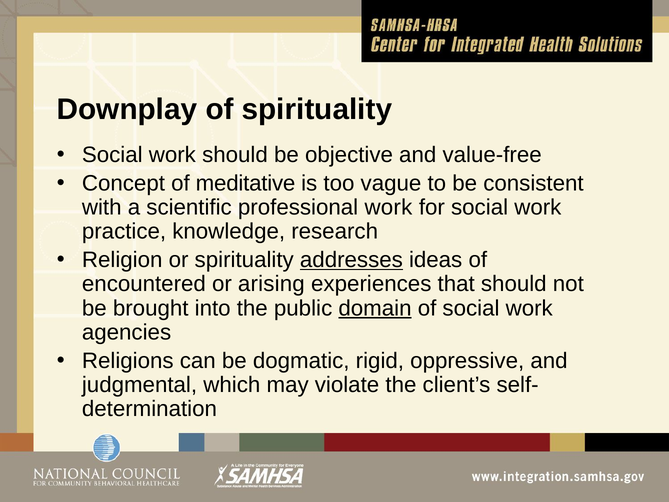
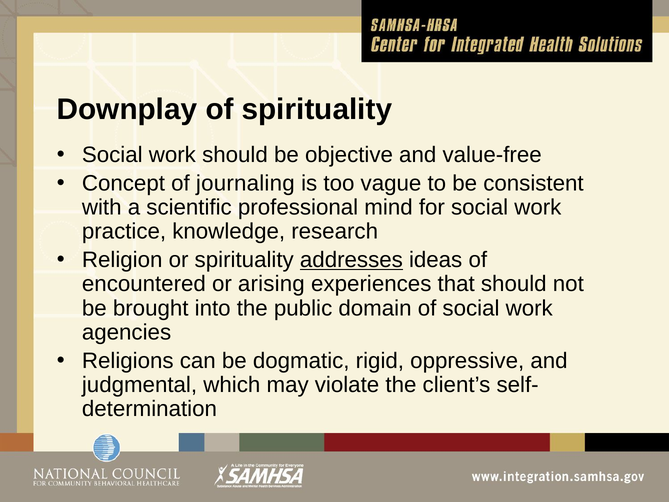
meditative: meditative -> journaling
professional work: work -> mind
domain underline: present -> none
